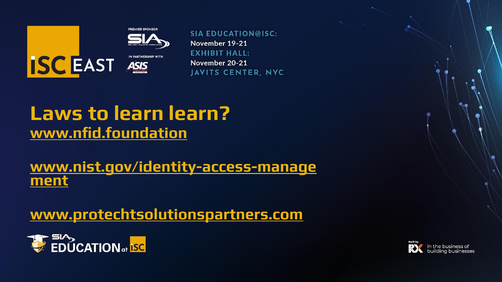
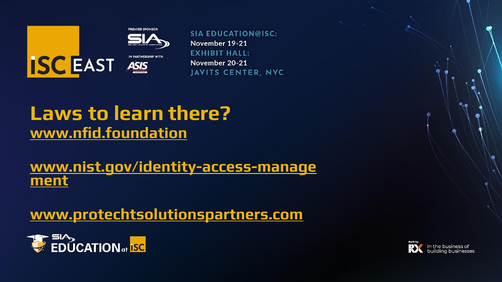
learn learn: learn -> there
